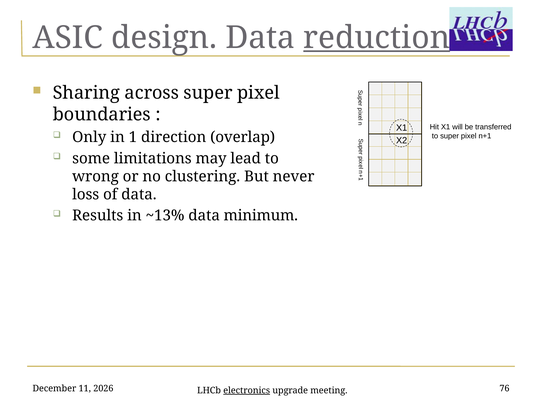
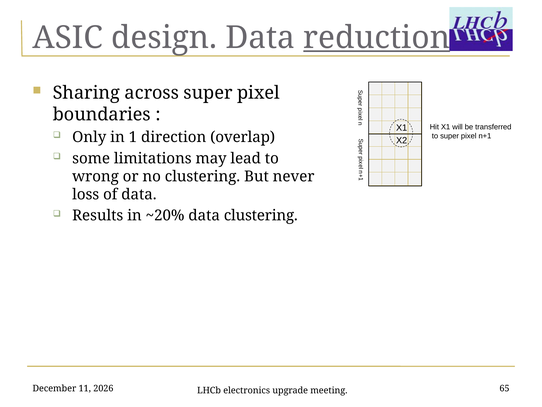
~13%: ~13% -> ~20%
data minimum: minimum -> clustering
electronics underline: present -> none
76: 76 -> 65
